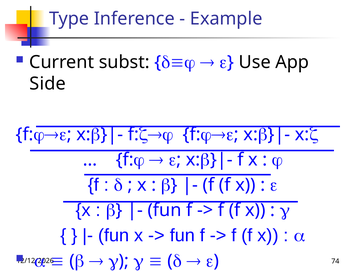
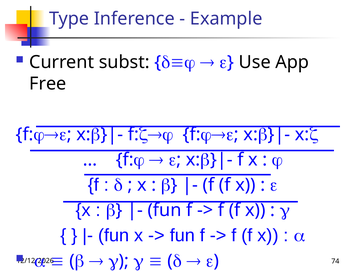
Side: Side -> Free
